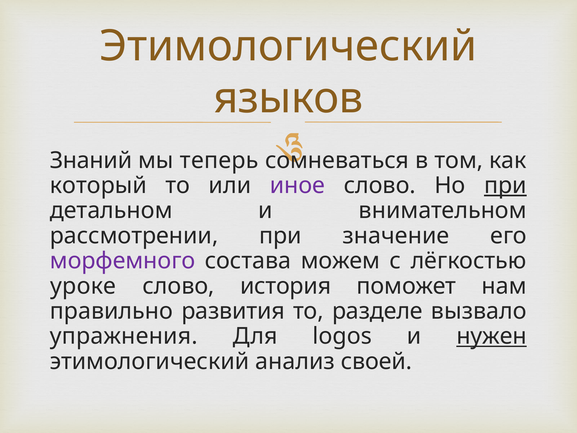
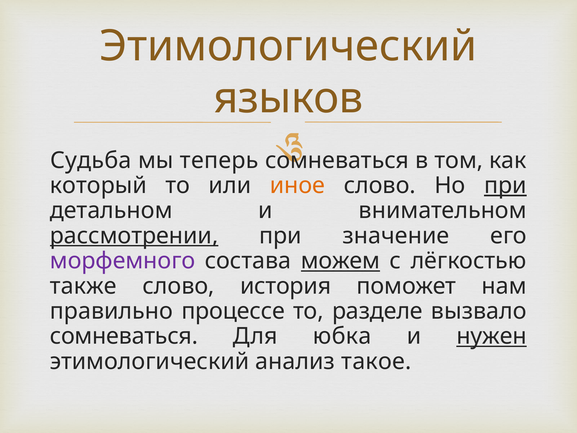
Знаний: Знаний -> Судьба
иное colour: purple -> orange
рассмотрении underline: none -> present
можем underline: none -> present
уроке: уроке -> также
развития: развития -> процессе
упражнения at (124, 336): упражнения -> сомневаться
logos: logos -> юбка
своей: своей -> такое
